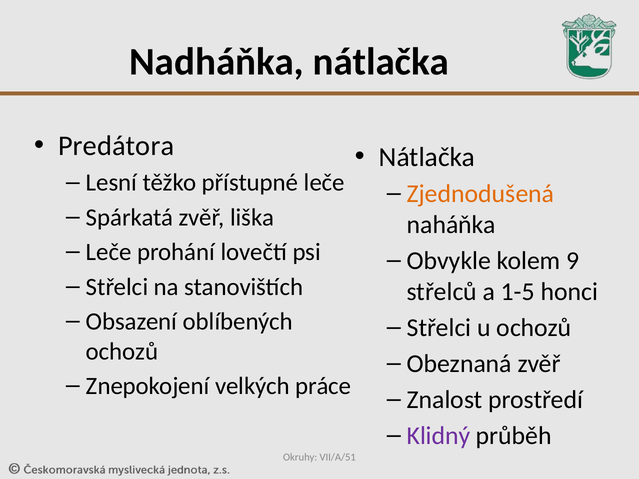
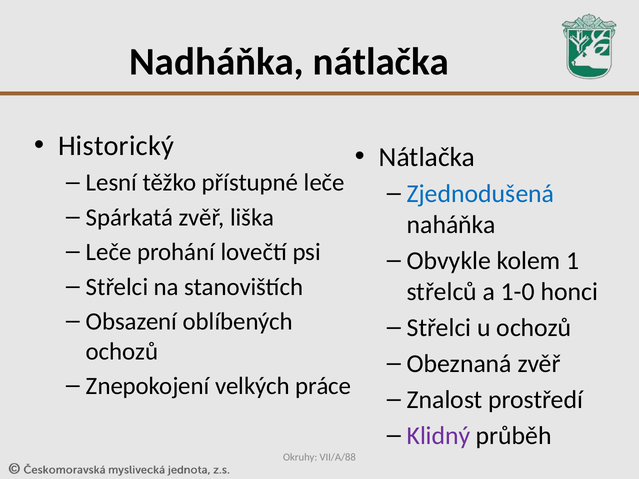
Predátora: Predátora -> Historický
Zjednodušená colour: orange -> blue
9: 9 -> 1
1-5: 1-5 -> 1-0
VII/A/51: VII/A/51 -> VII/A/88
